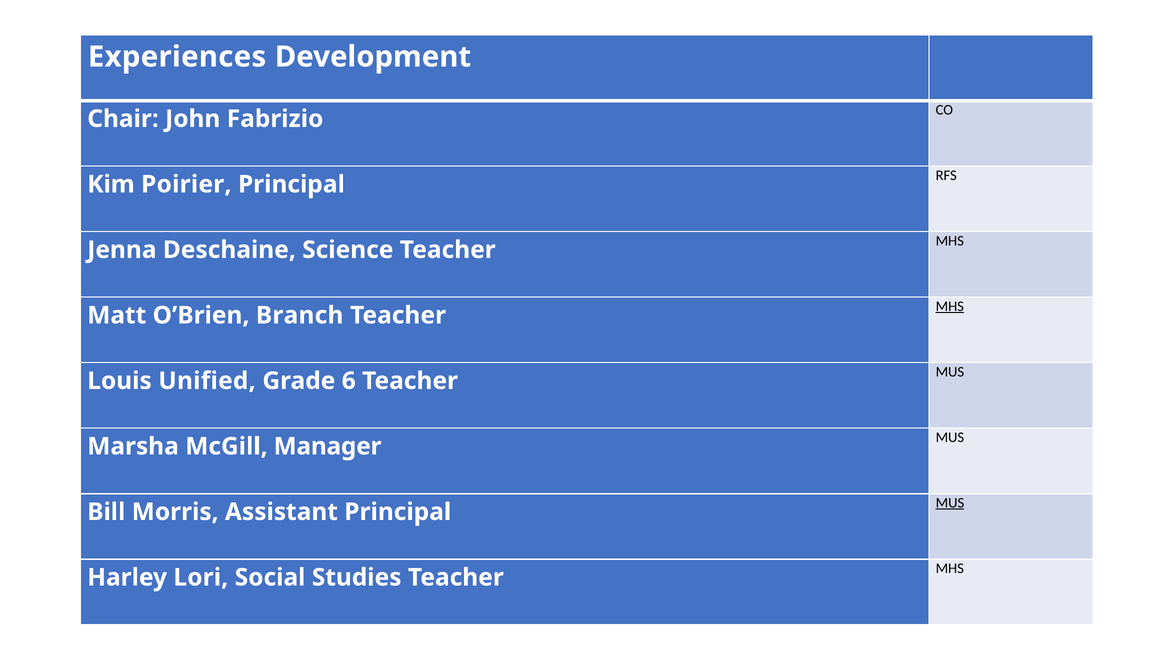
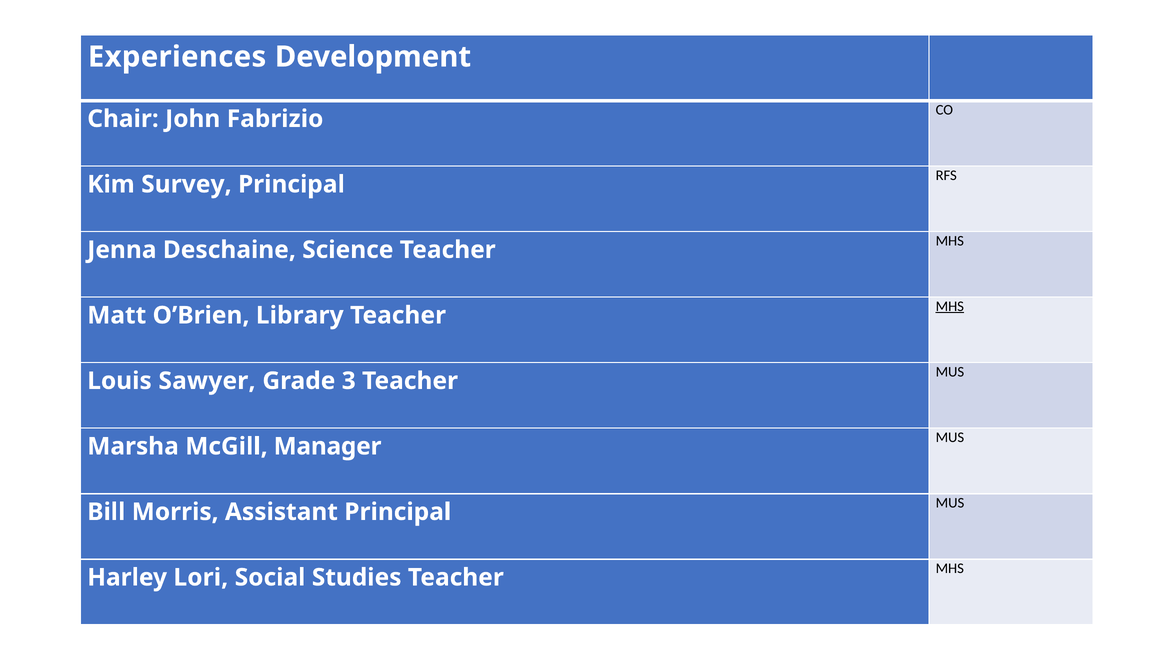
Poirier: Poirier -> Survey
Branch: Branch -> Library
Unified: Unified -> Sawyer
6: 6 -> 3
MUS at (950, 503) underline: present -> none
